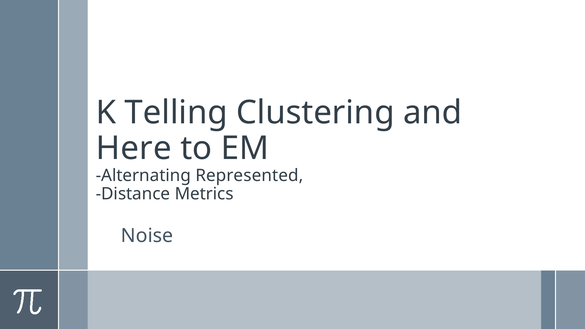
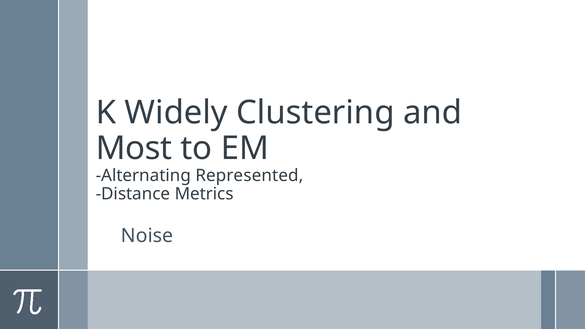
Telling: Telling -> Widely
Here: Here -> Most
